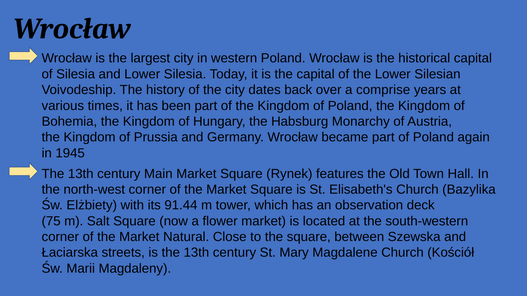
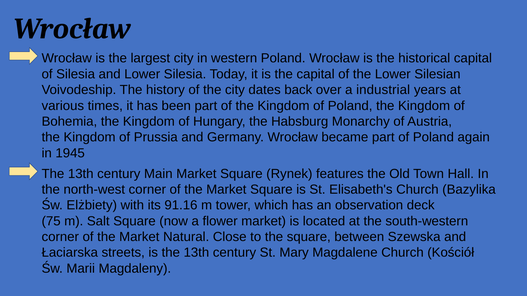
comprise: comprise -> industrial
91.44: 91.44 -> 91.16
